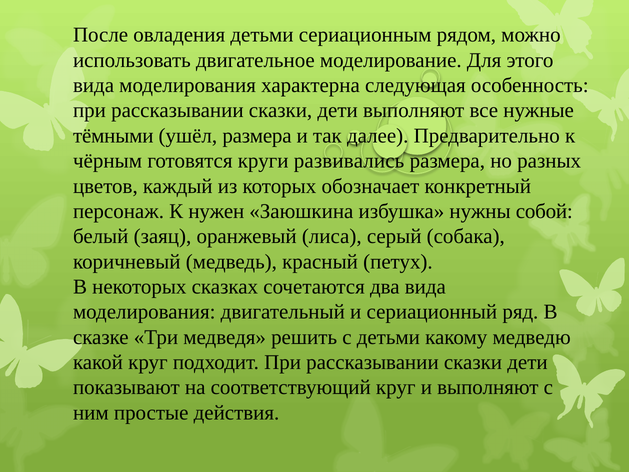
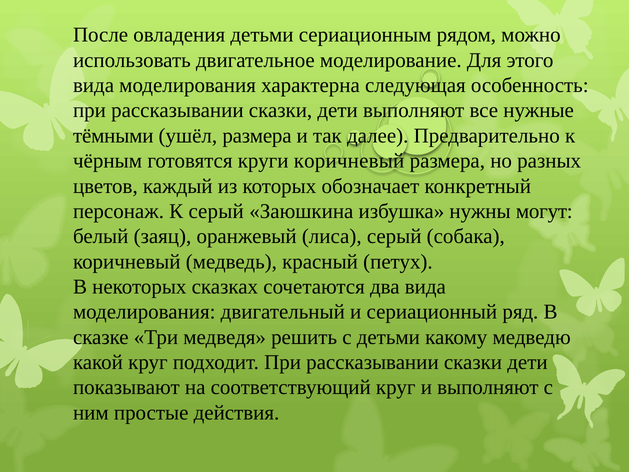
круги развивались: развивались -> коричневый
К нужен: нужен -> серый
собой: собой -> могут
